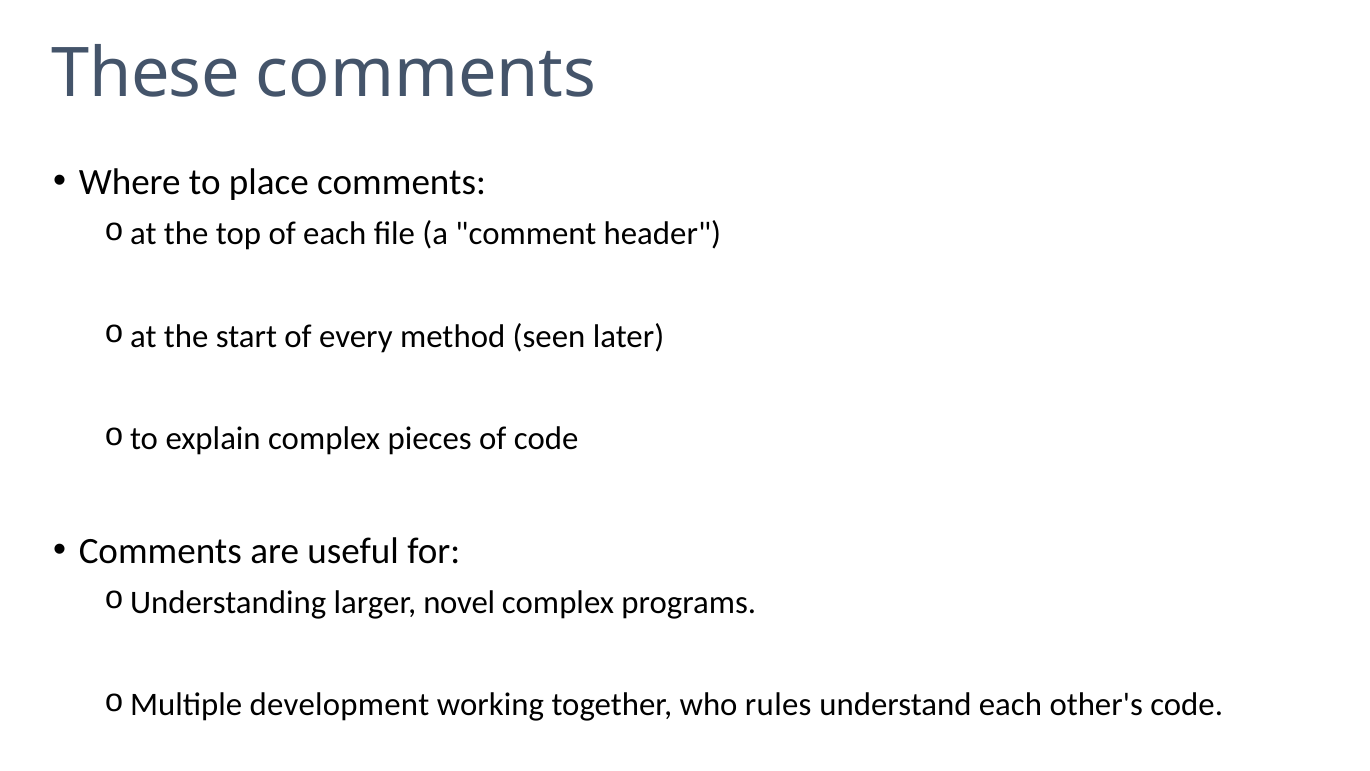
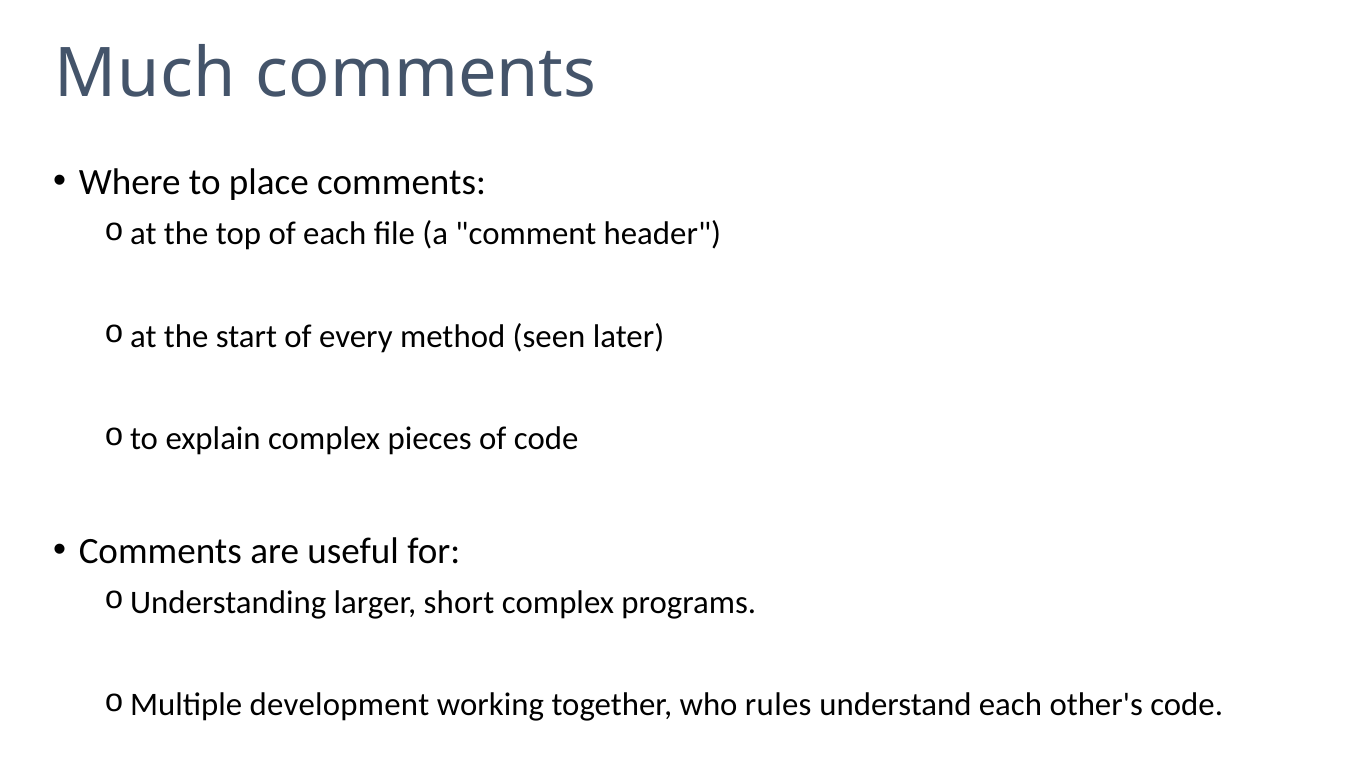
These: These -> Much
novel: novel -> short
